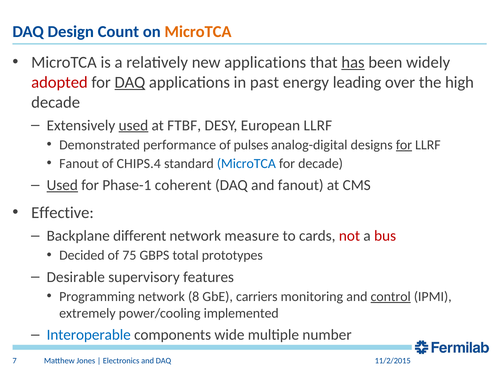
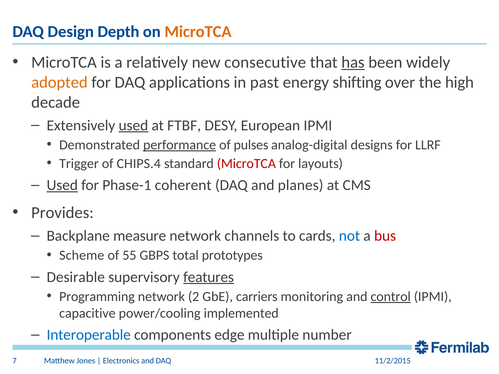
Count: Count -> Depth
new applications: applications -> consecutive
adopted colour: red -> orange
DAQ at (130, 82) underline: present -> none
leading: leading -> shifting
European LLRF: LLRF -> IPMI
performance underline: none -> present
for at (404, 145) underline: present -> none
Fanout at (79, 164): Fanout -> Trigger
MicroTCA at (246, 164) colour: blue -> red
for decade: decade -> layouts
and fanout: fanout -> planes
Effective: Effective -> Provides
different: different -> measure
measure: measure -> channels
not colour: red -> blue
Decided: Decided -> Scheme
75: 75 -> 55
features underline: none -> present
8: 8 -> 2
extremely: extremely -> capacitive
wide: wide -> edge
